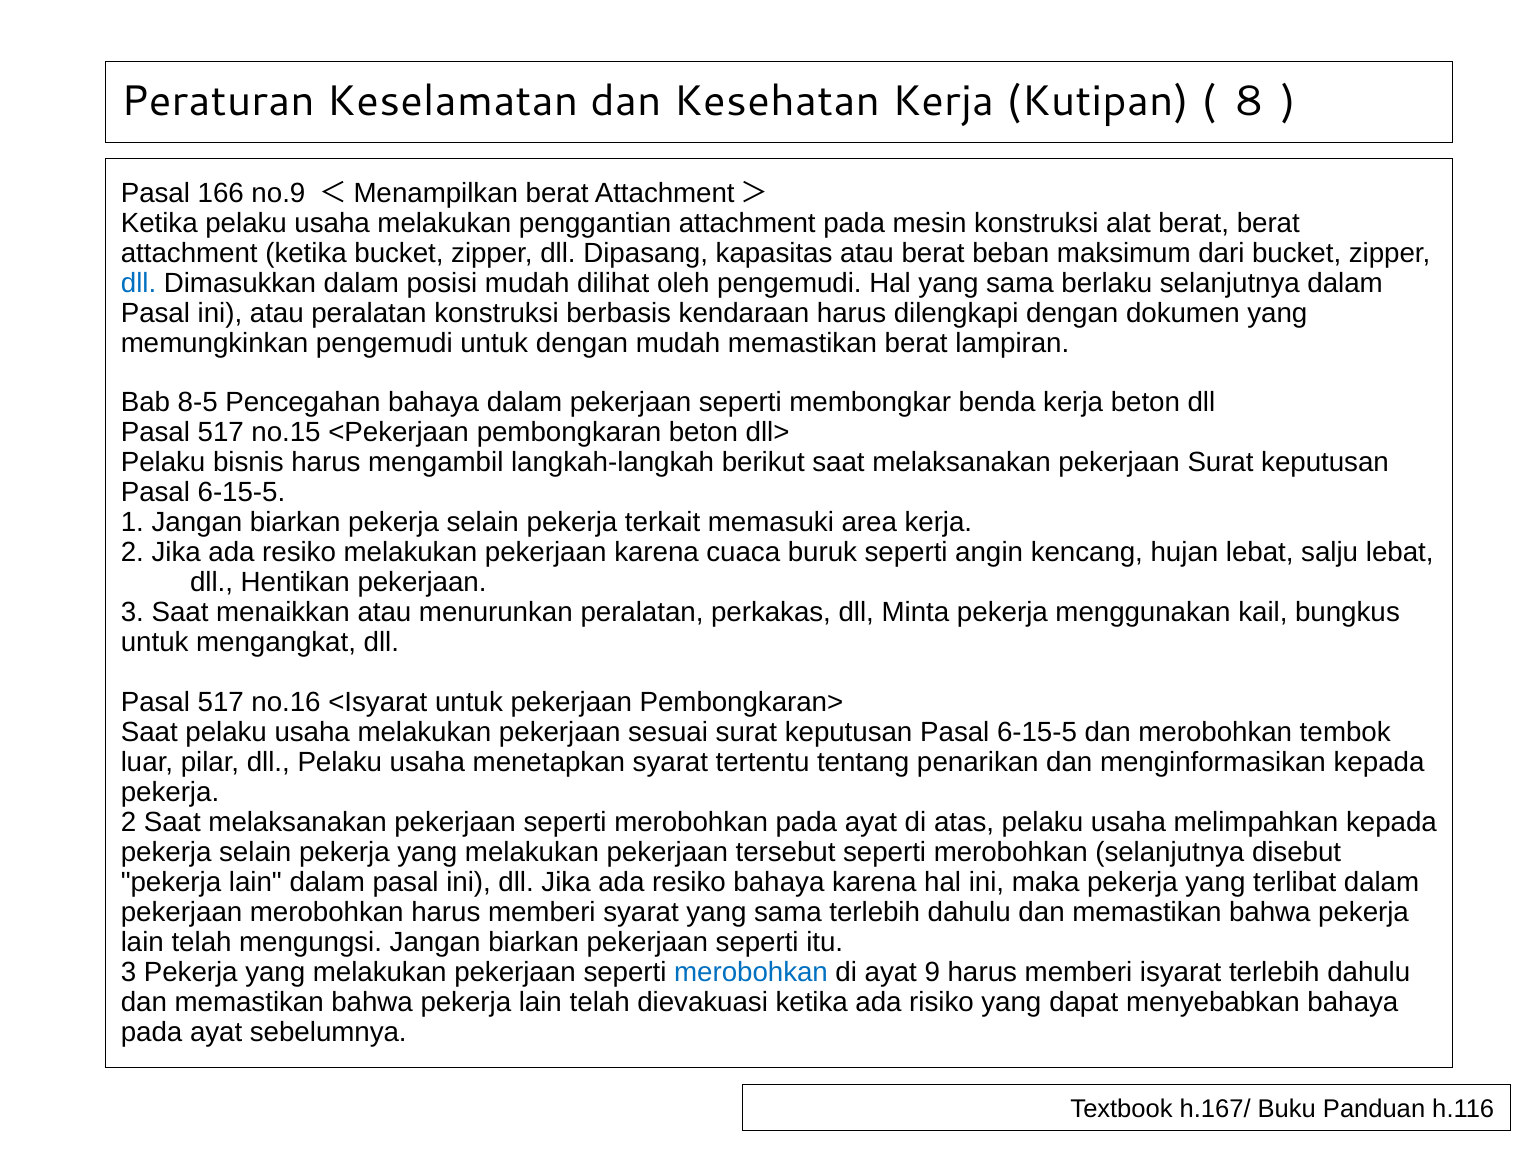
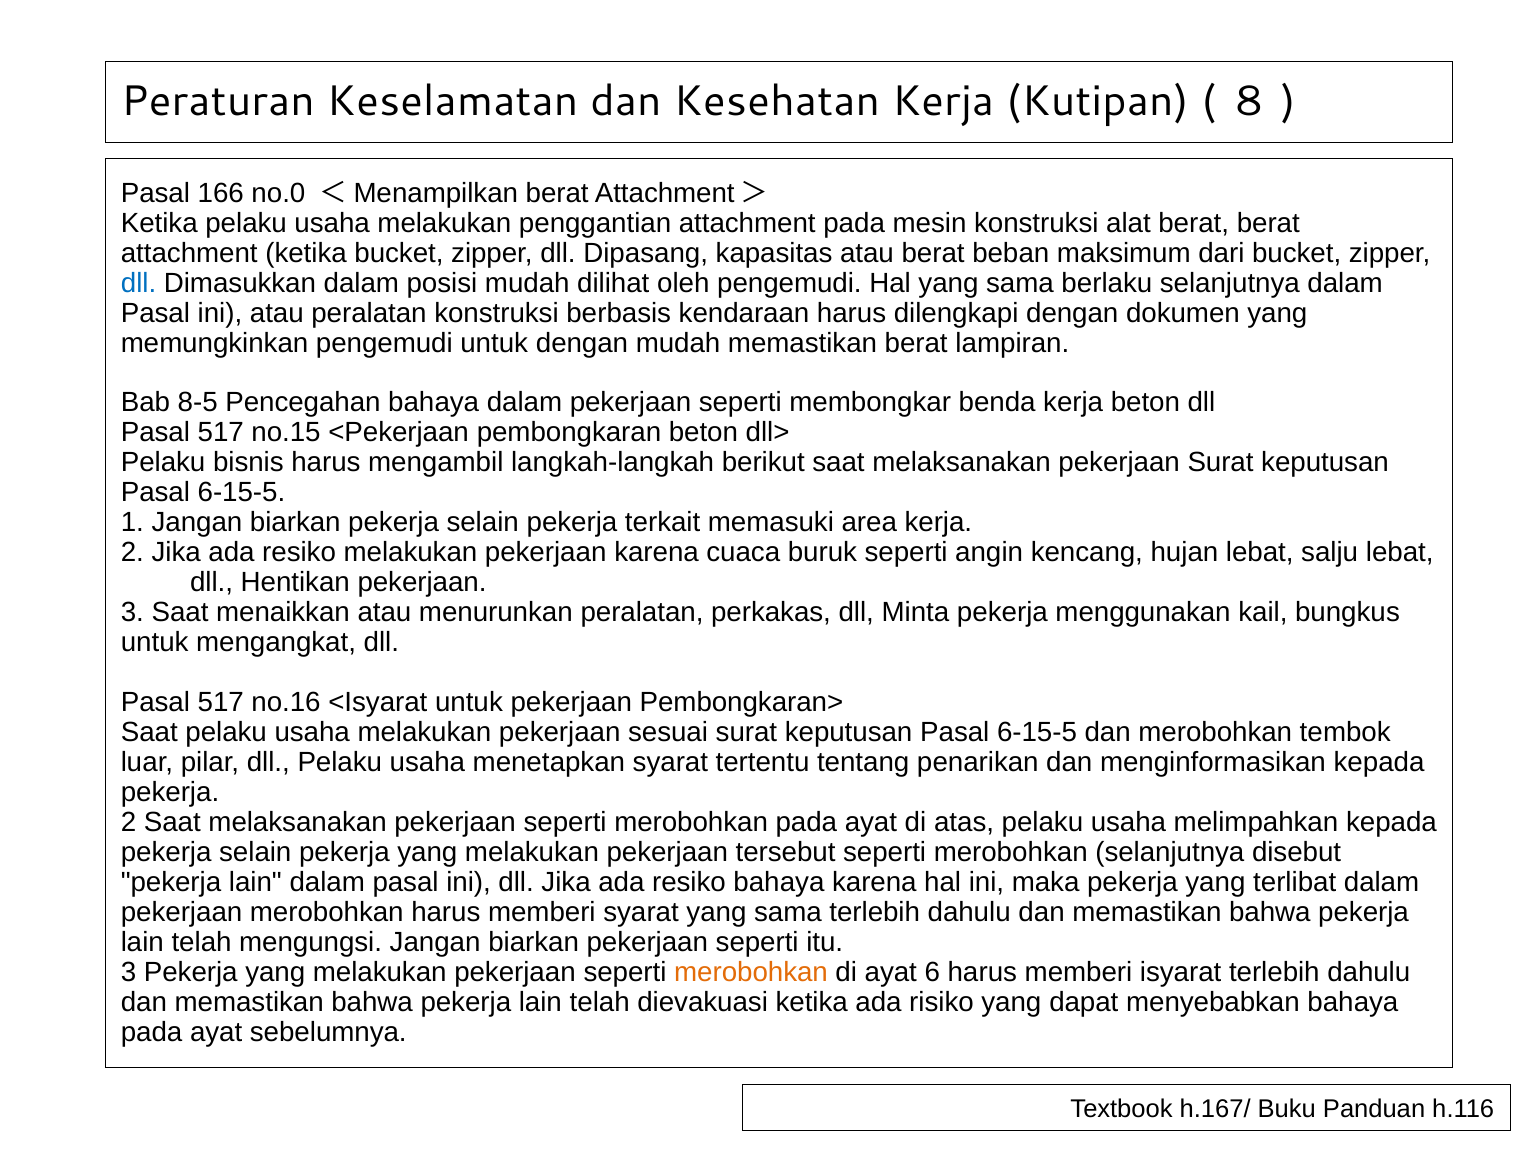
no.9: no.9 -> no.0
merobohkan at (751, 972) colour: blue -> orange
9: 9 -> 6
